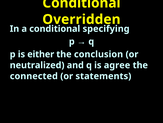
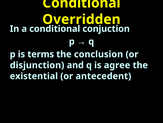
specifying: specifying -> conjuction
either: either -> terms
neutralized: neutralized -> disjunction
connected: connected -> existential
statements: statements -> antecedent
